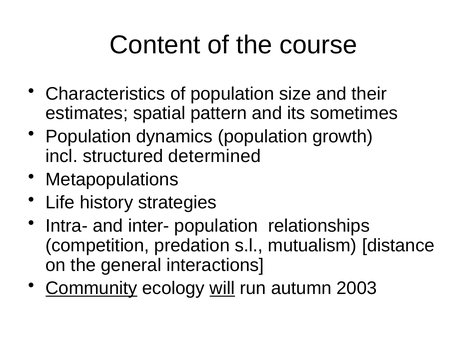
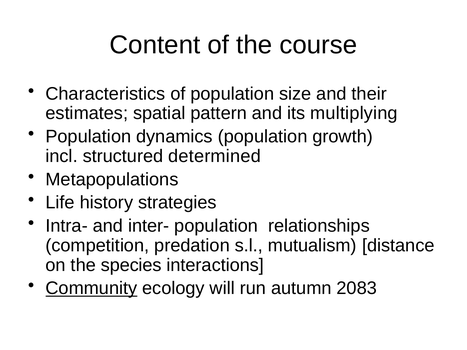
sometimes: sometimes -> multiplying
general: general -> species
will underline: present -> none
2003: 2003 -> 2083
